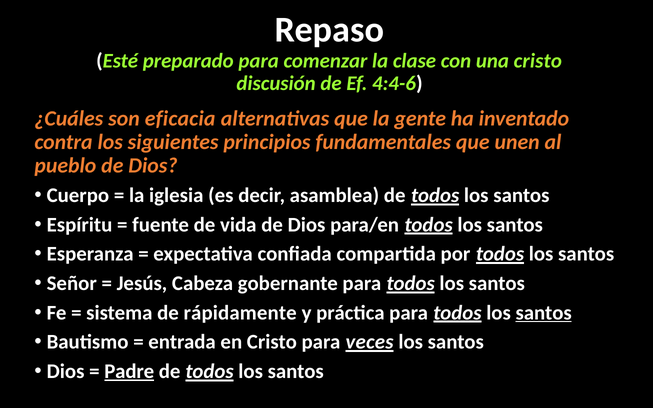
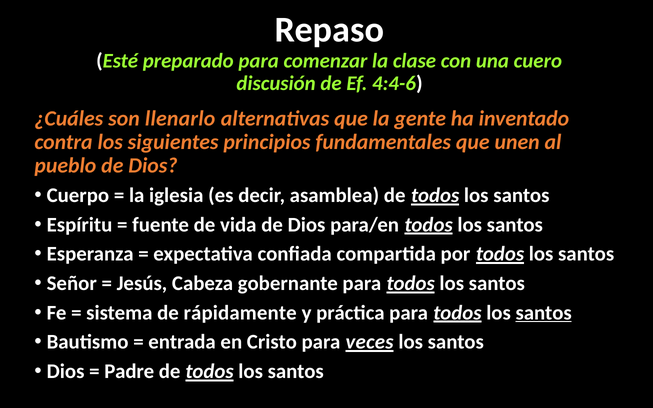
una cristo: cristo -> cuero
eficacia: eficacia -> llenarlo
Padre underline: present -> none
